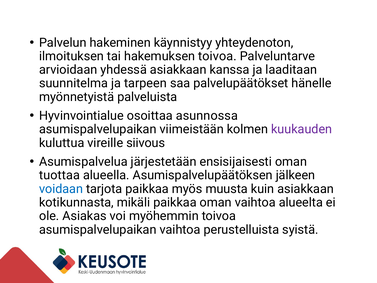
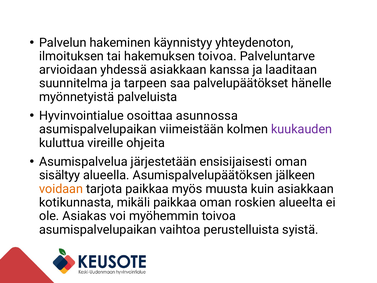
siivous: siivous -> ohjeita
tuottaa: tuottaa -> sisältyy
voidaan colour: blue -> orange
oman vaihtoa: vaihtoa -> roskien
